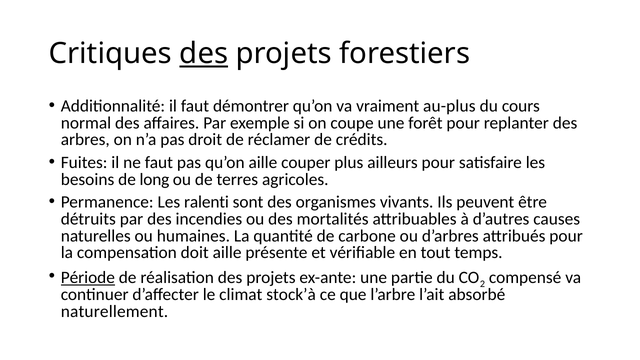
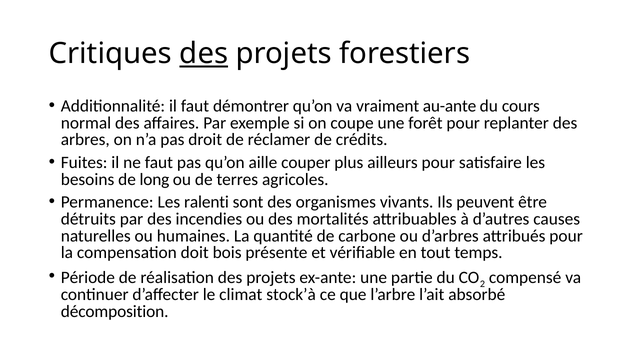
au-plus: au-plus -> au-ante
doit aille: aille -> bois
Période underline: present -> none
naturellement: naturellement -> décomposition
